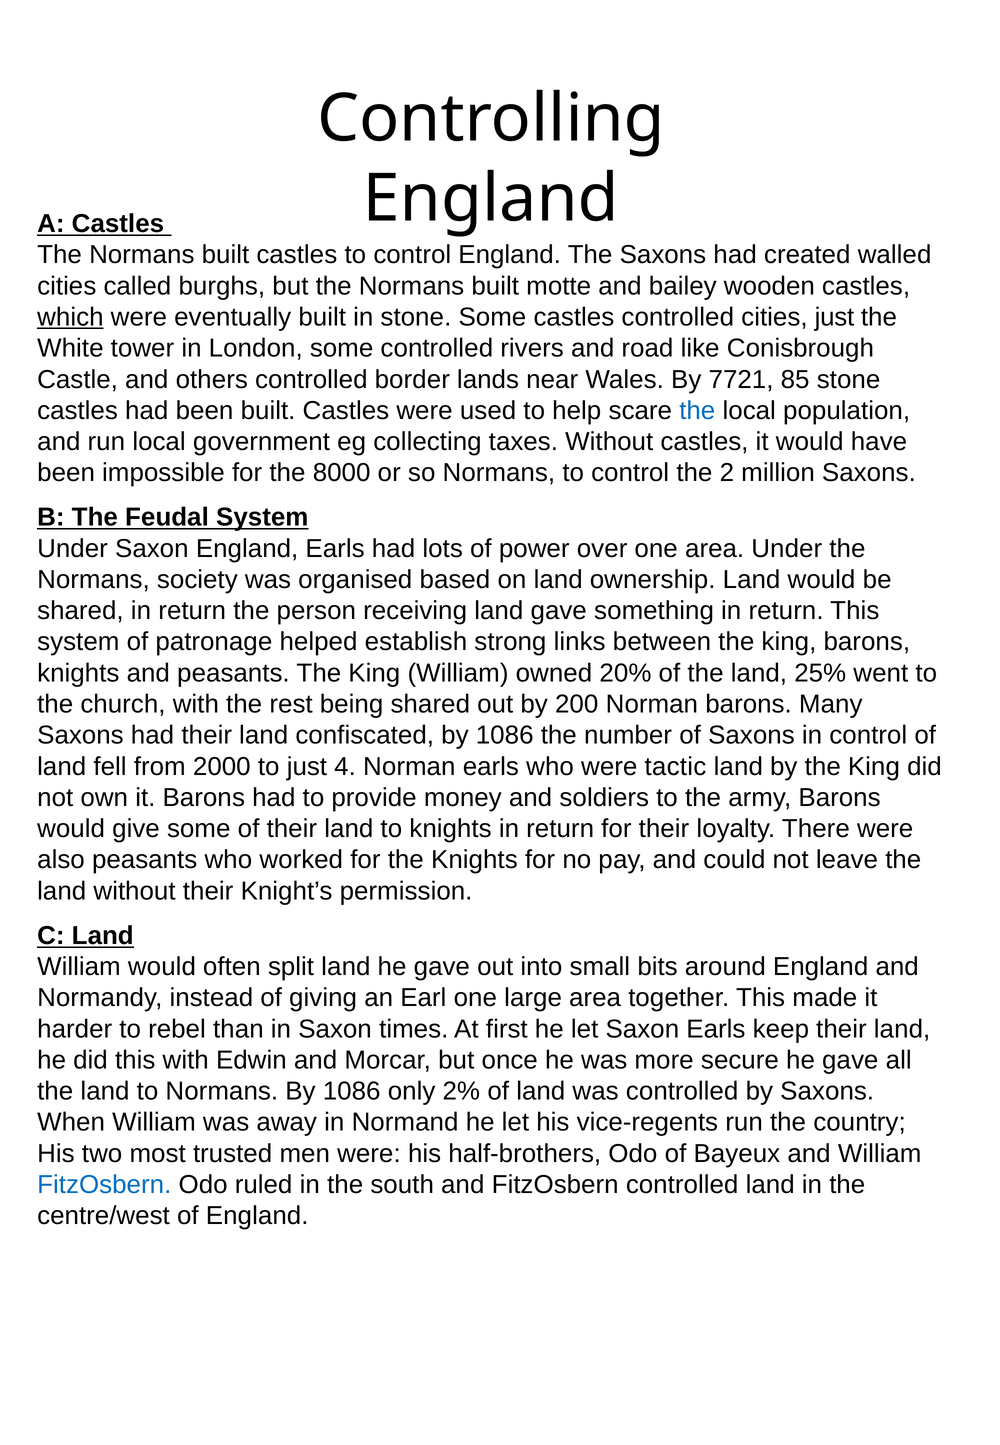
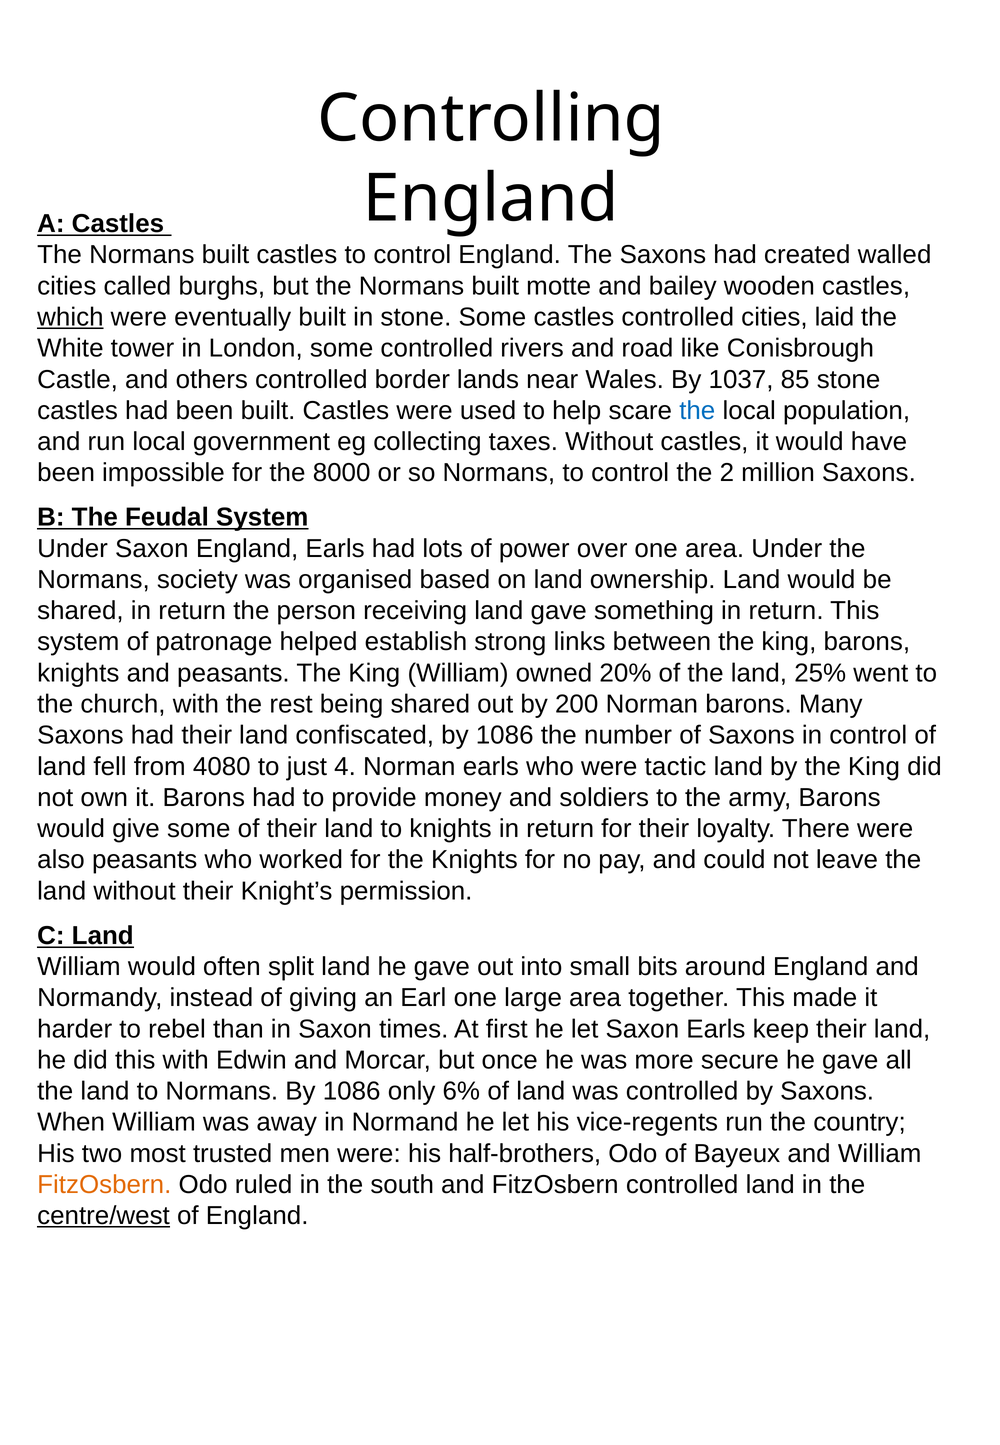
cities just: just -> laid
7721: 7721 -> 1037
2000: 2000 -> 4080
2%: 2% -> 6%
FitzOsbern at (104, 1184) colour: blue -> orange
centre/west underline: none -> present
